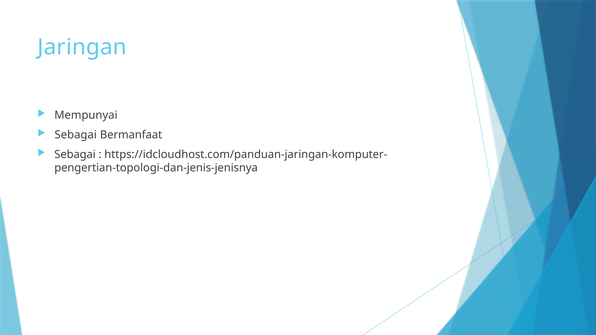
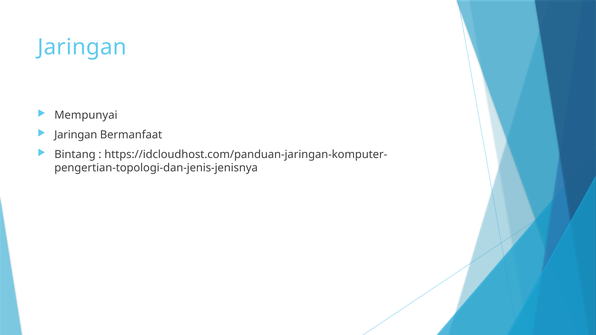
Sebagai at (76, 135): Sebagai -> Jaringan
Sebagai at (75, 155): Sebagai -> Bintang
